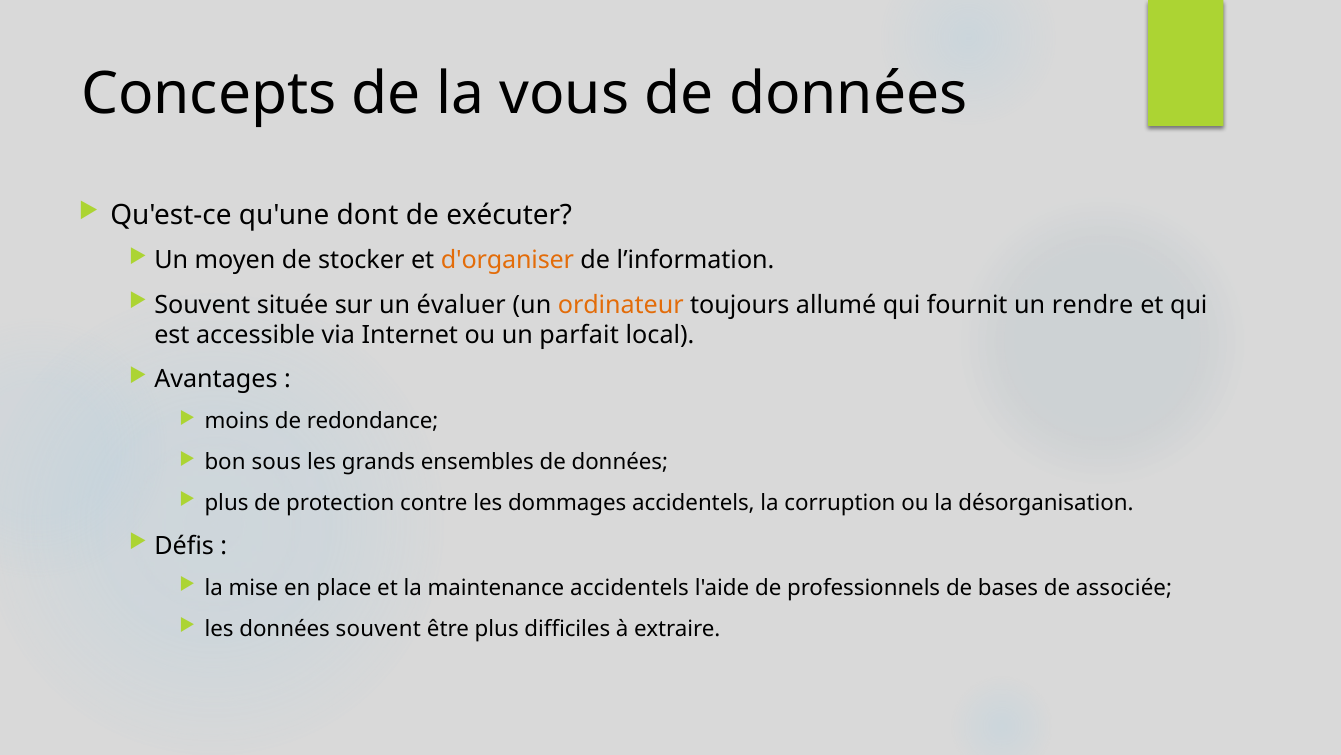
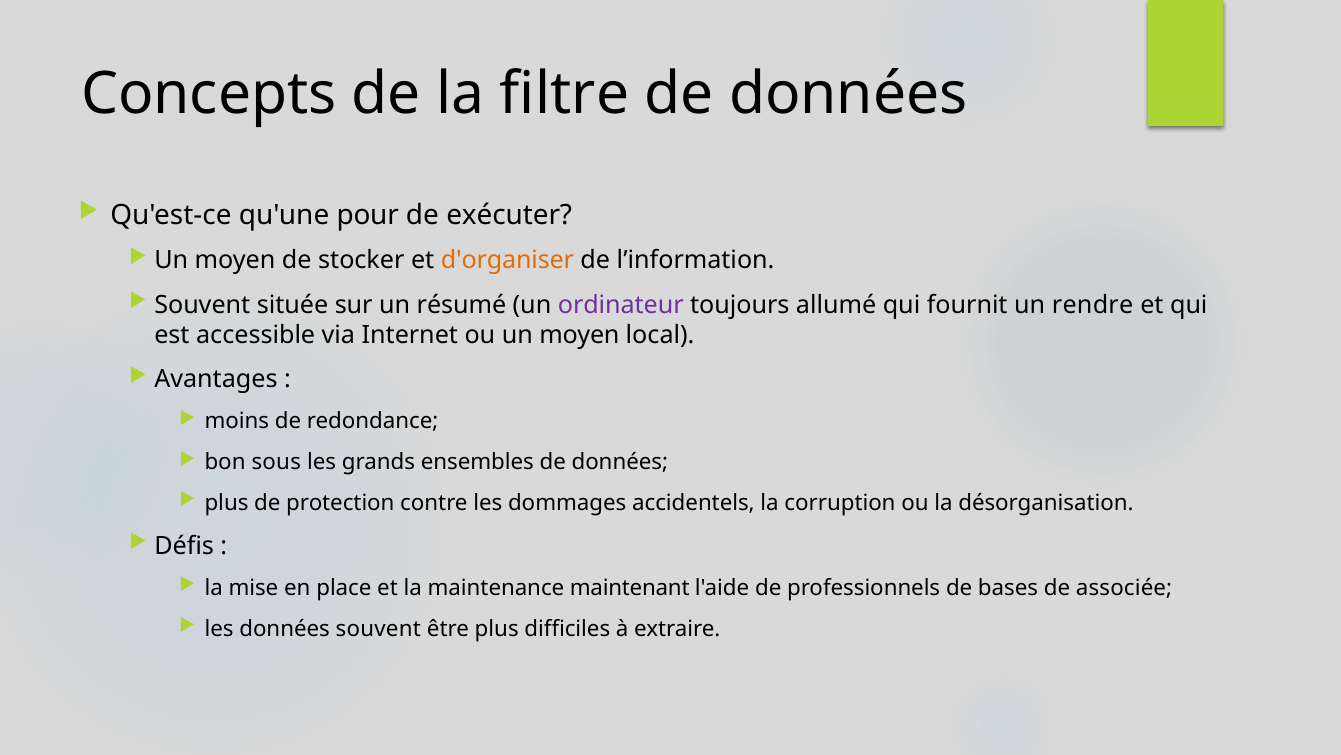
vous: vous -> filtre
dont: dont -> pour
évaluer: évaluer -> résumé
ordinateur colour: orange -> purple
ou un parfait: parfait -> moyen
maintenance accidentels: accidentels -> maintenant
